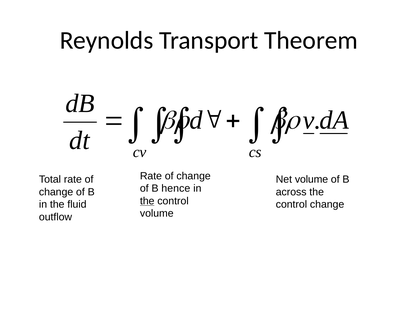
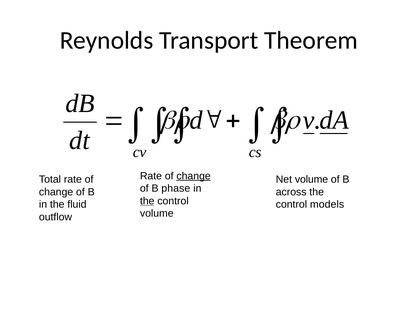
change at (194, 176) underline: none -> present
hence: hence -> phase
control change: change -> models
